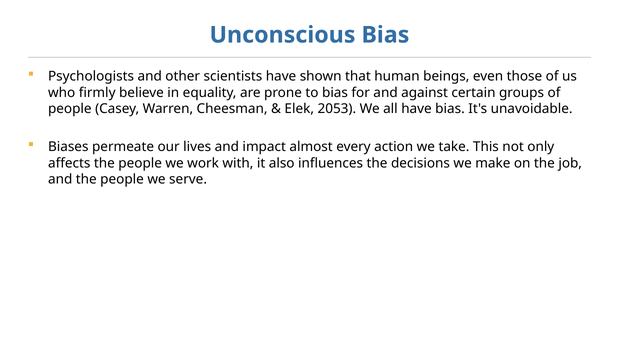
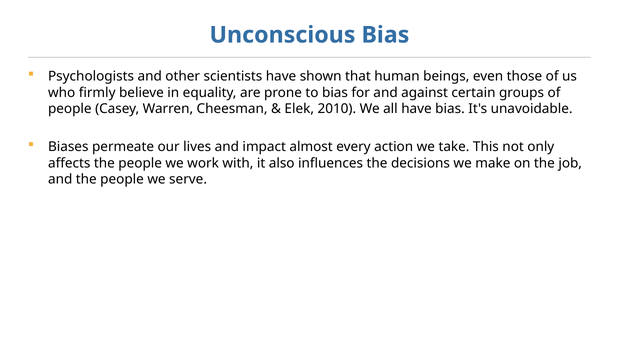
2053: 2053 -> 2010
